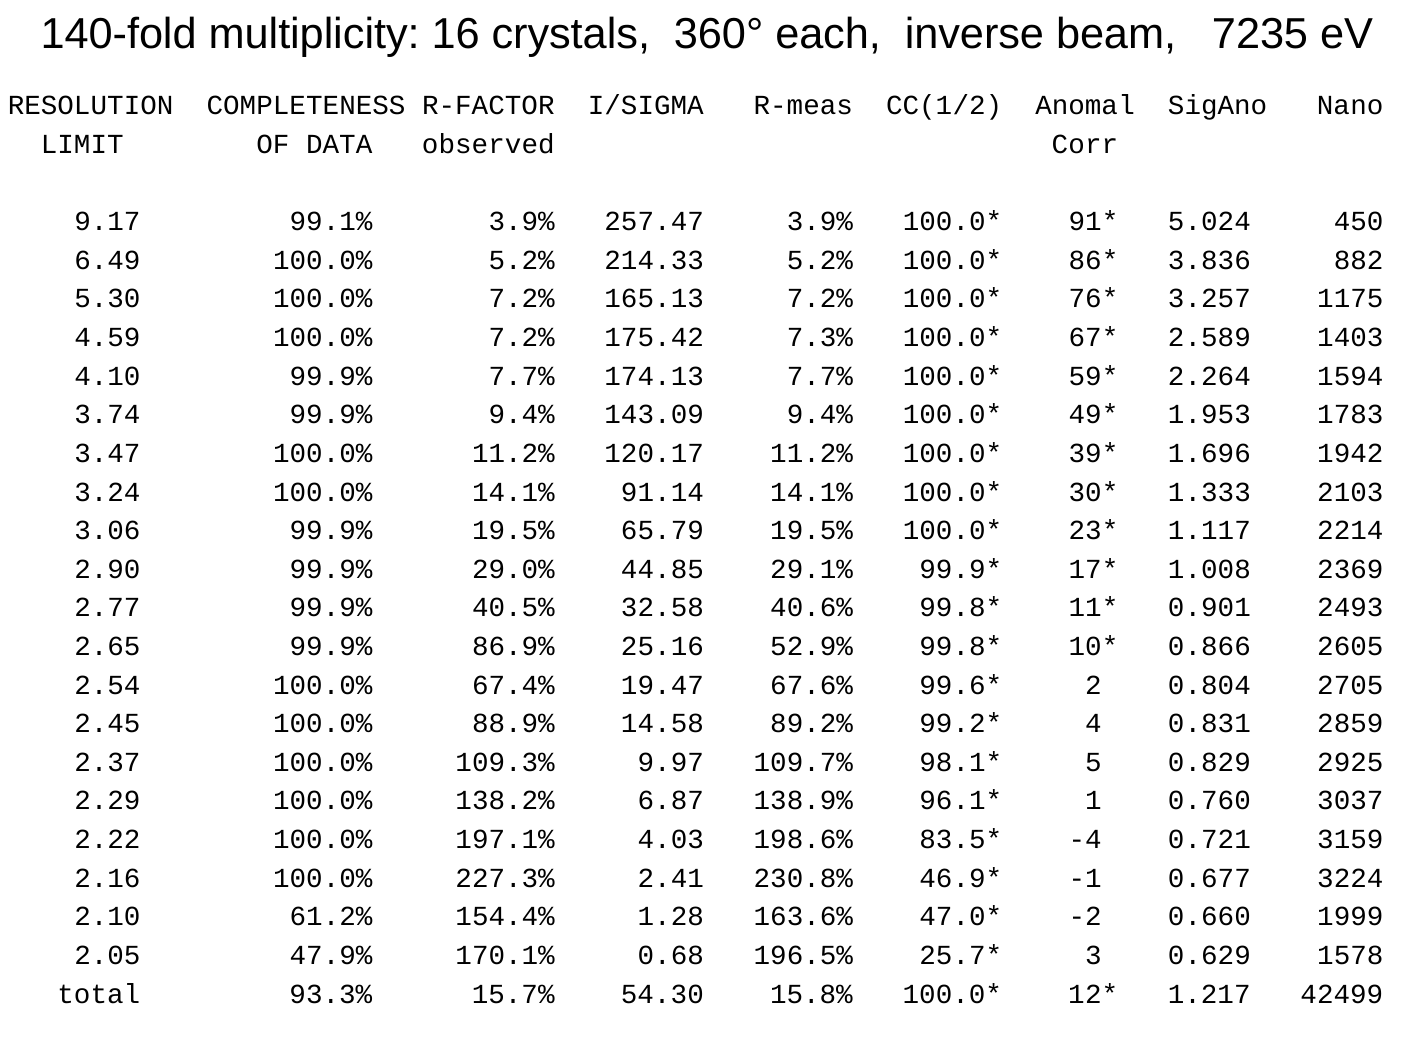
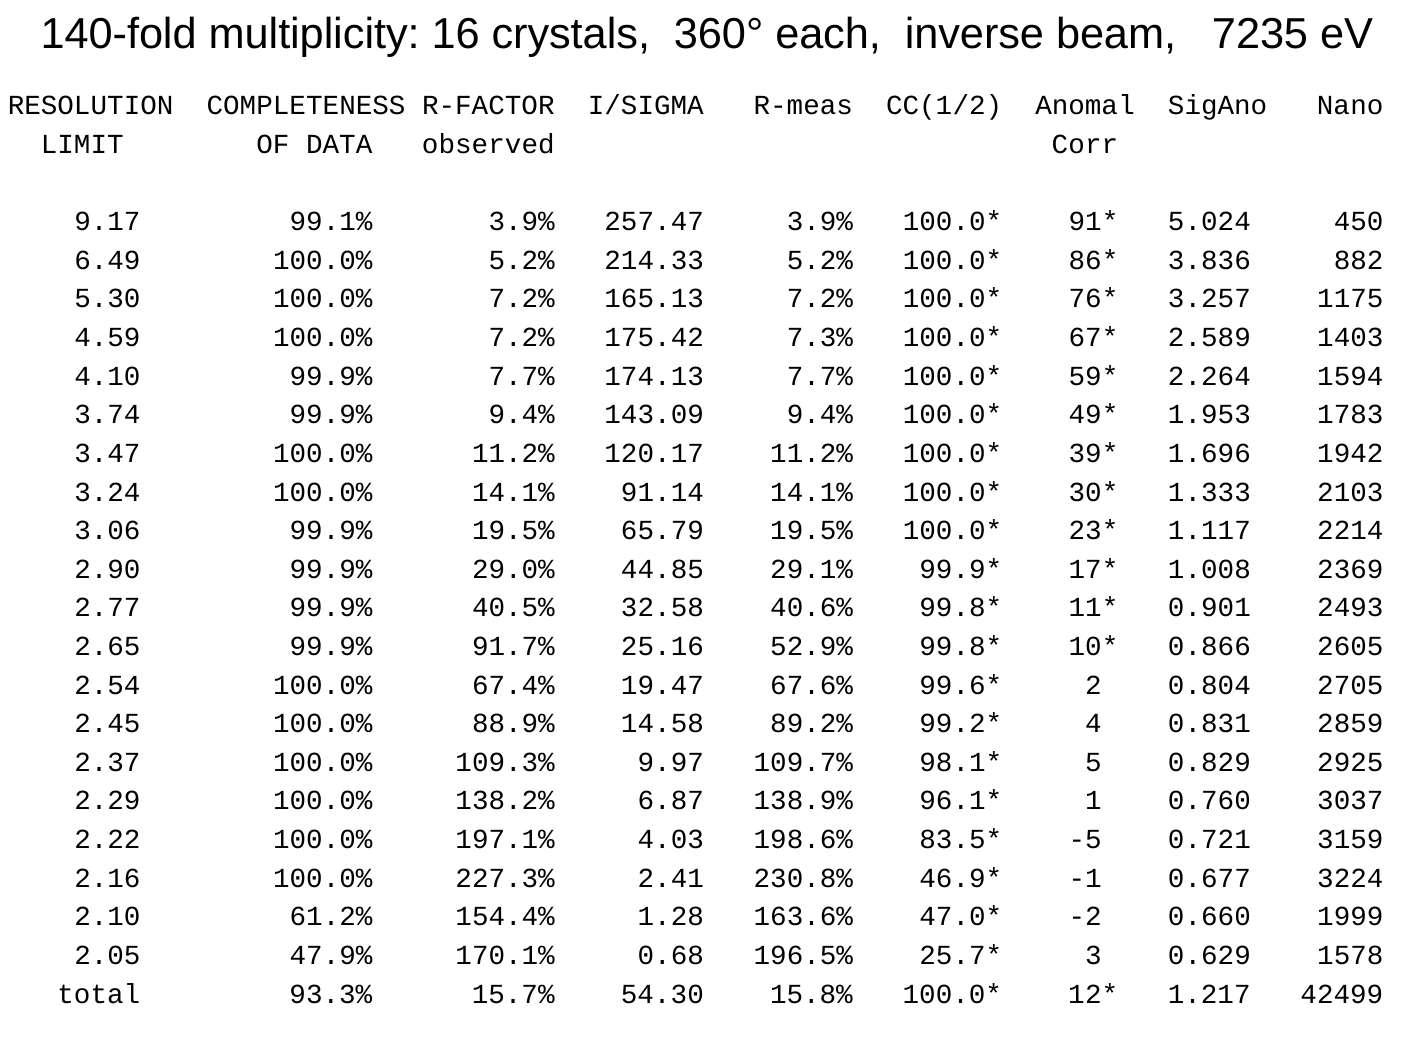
86.9%: 86.9% -> 91.7%
-4: -4 -> -5
